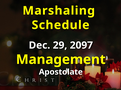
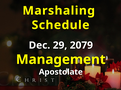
2097: 2097 -> 2079
